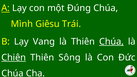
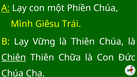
Đúng: Đúng -> Phiền
Vang: Vang -> Vững
Chúa at (111, 42) underline: present -> none
Sông: Sông -> Chữa
